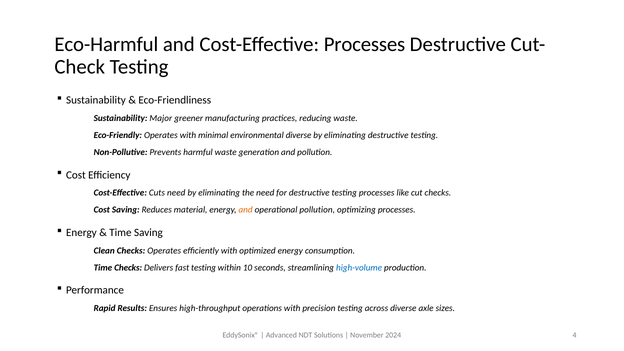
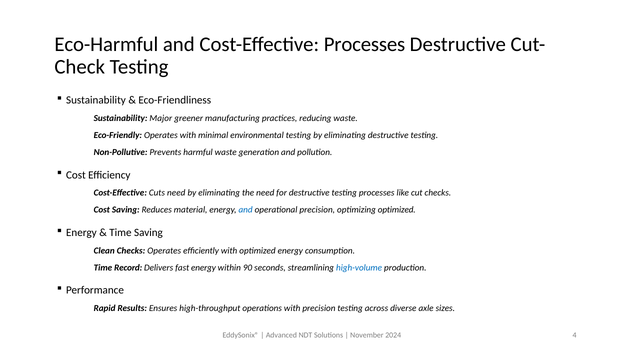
environmental diverse: diverse -> testing
and at (246, 210) colour: orange -> blue
operational pollution: pollution -> precision
optimizing processes: processes -> optimized
Checks at (128, 268): Checks -> Record
fast testing: testing -> energy
10: 10 -> 90
